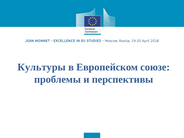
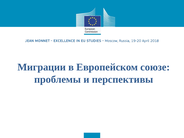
Культуры: Культуры -> Миграции
